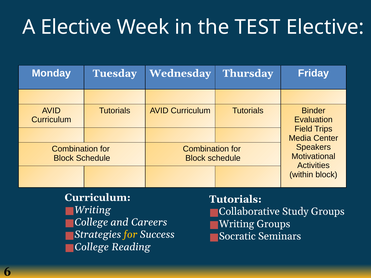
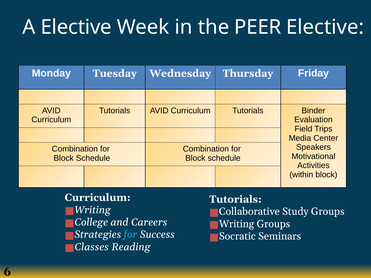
TEST: TEST -> PEER
for at (130, 235) colour: yellow -> light blue
College at (92, 247): College -> Classes
